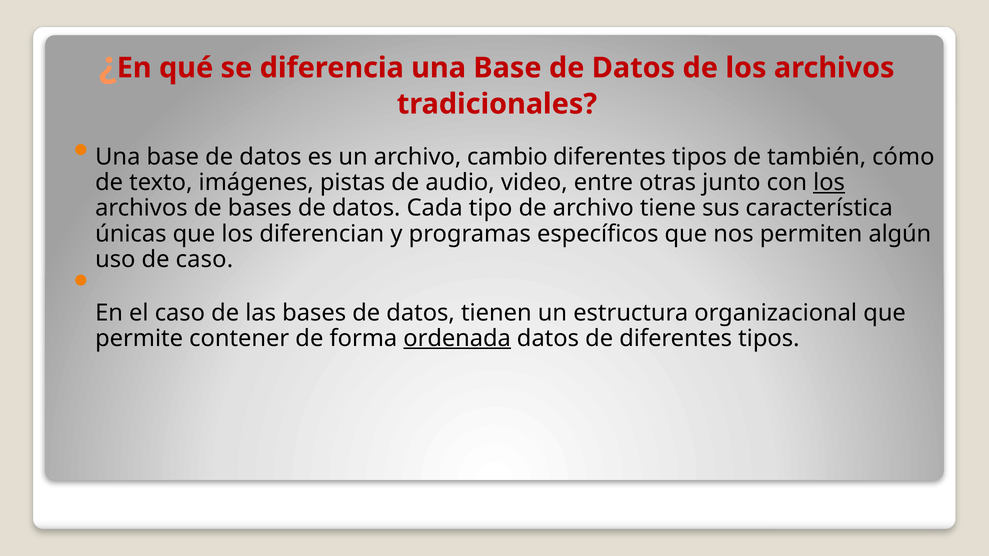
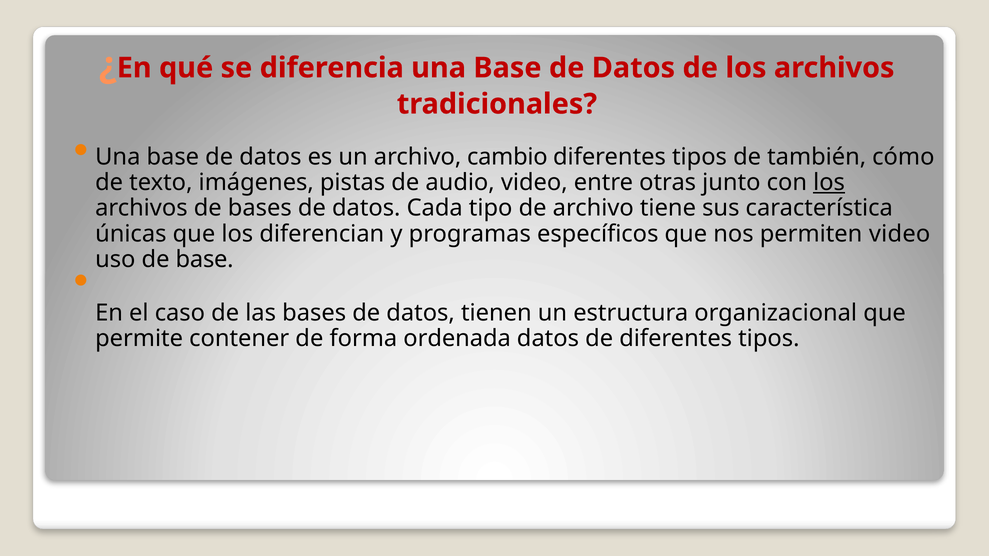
permiten algún: algún -> video
de caso: caso -> base
ordenada underline: present -> none
